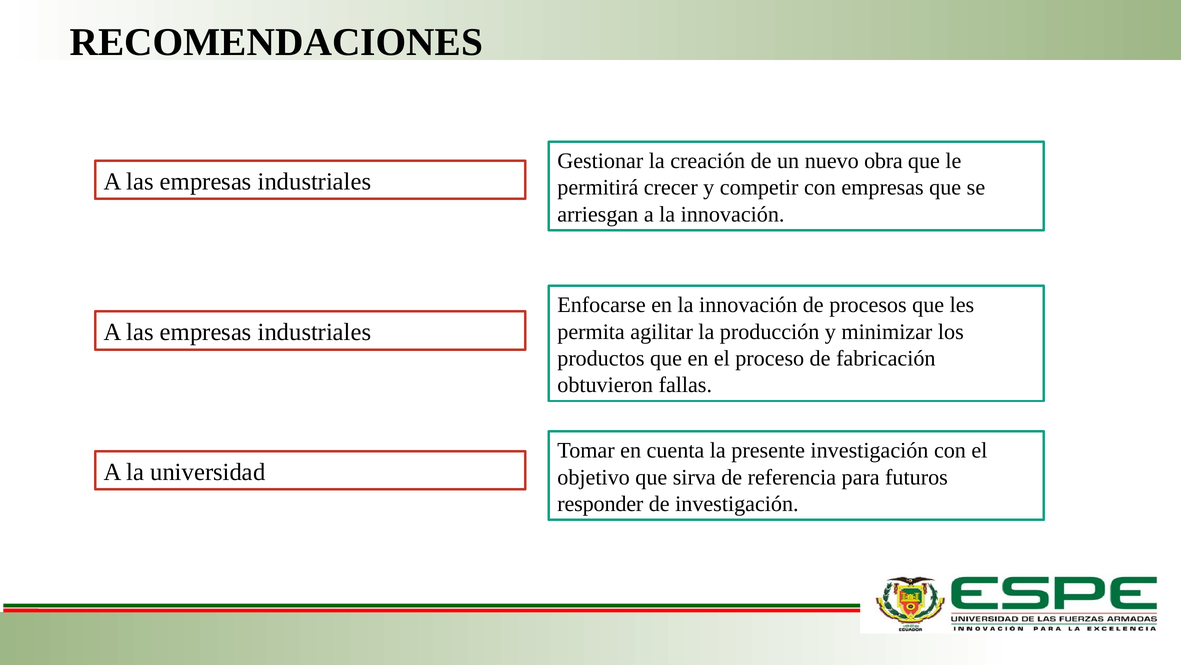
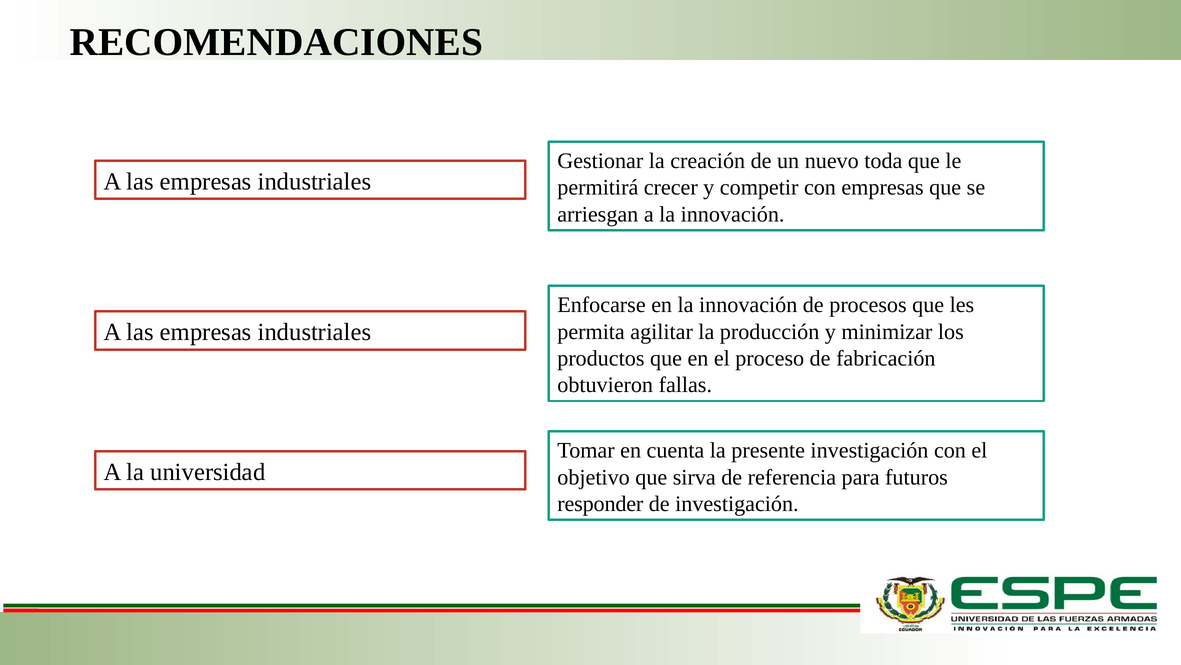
obra: obra -> toda
